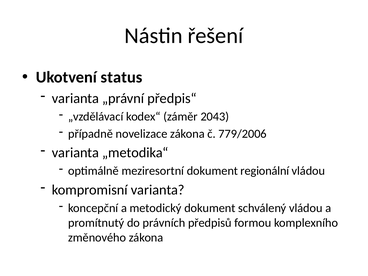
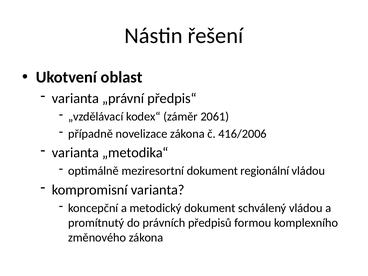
status: status -> oblast
2043: 2043 -> 2061
779/2006: 779/2006 -> 416/2006
